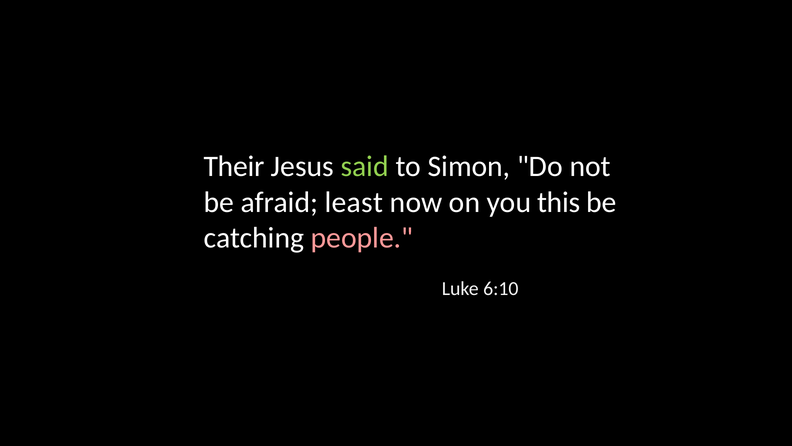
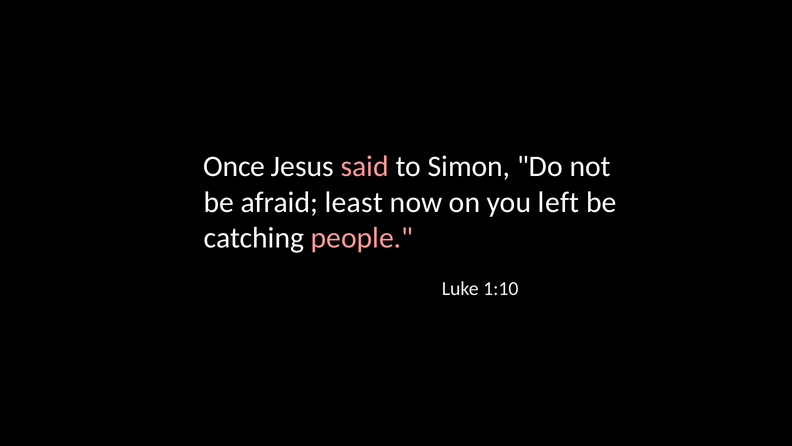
Their: Their -> Once
said colour: light green -> pink
this: this -> left
6:10: 6:10 -> 1:10
